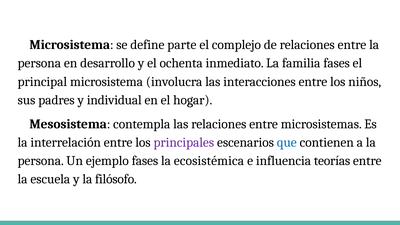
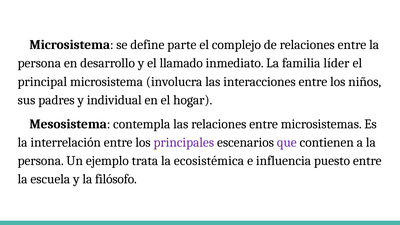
ochenta: ochenta -> llamado
familia fases: fases -> líder
que colour: blue -> purple
ejemplo fases: fases -> trata
teorías: teorías -> puesto
